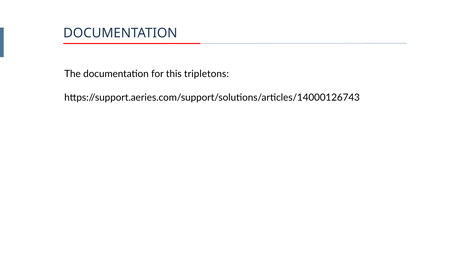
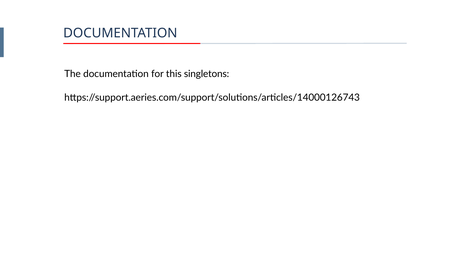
tripletons: tripletons -> singletons
